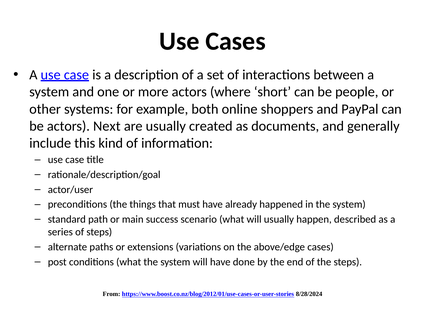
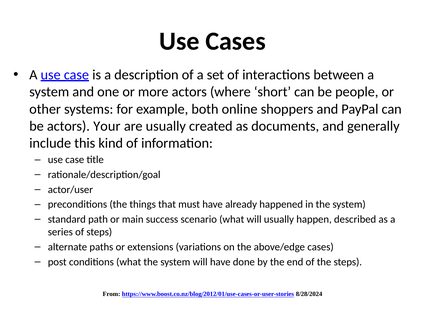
Next: Next -> Your
